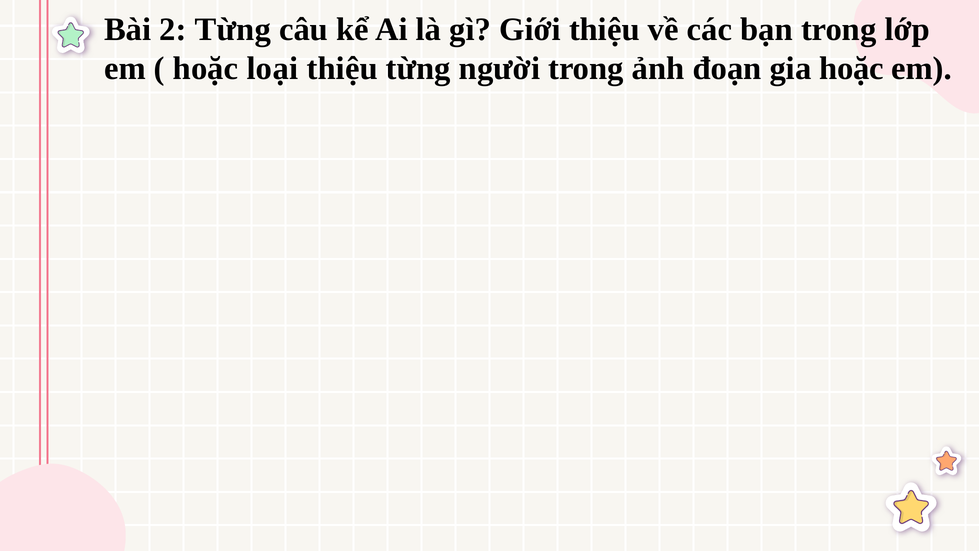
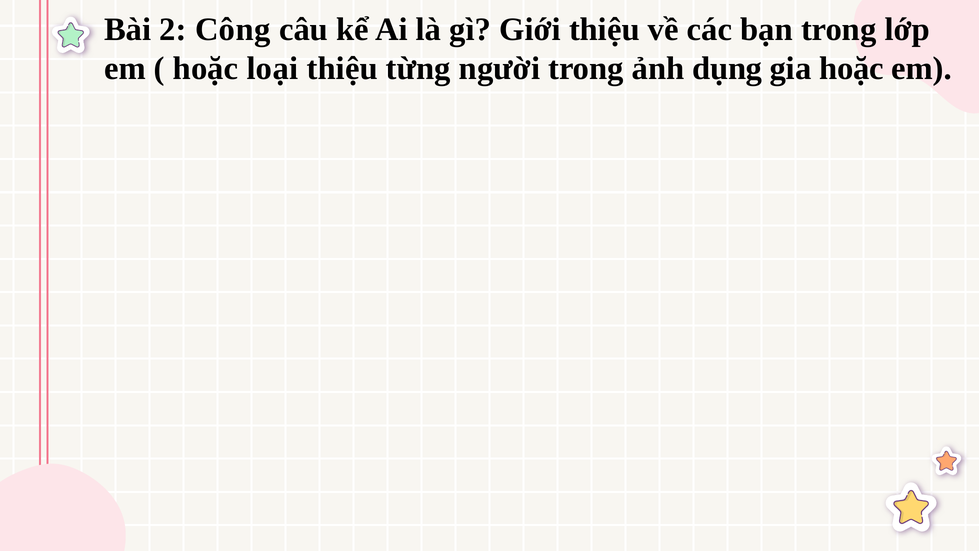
2 Từng: Từng -> Công
đoạn: đoạn -> dụng
